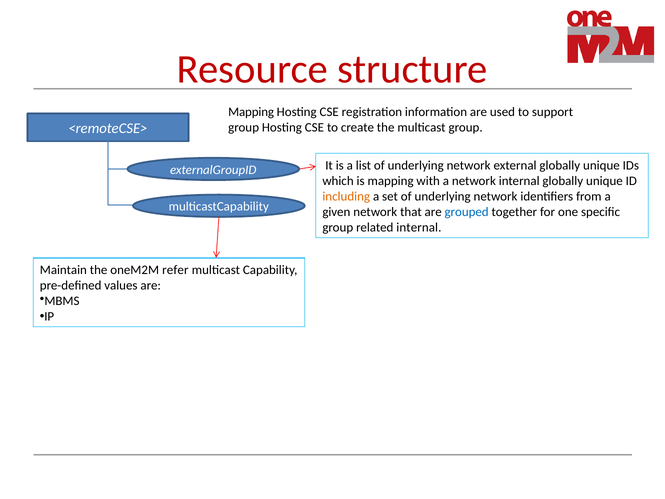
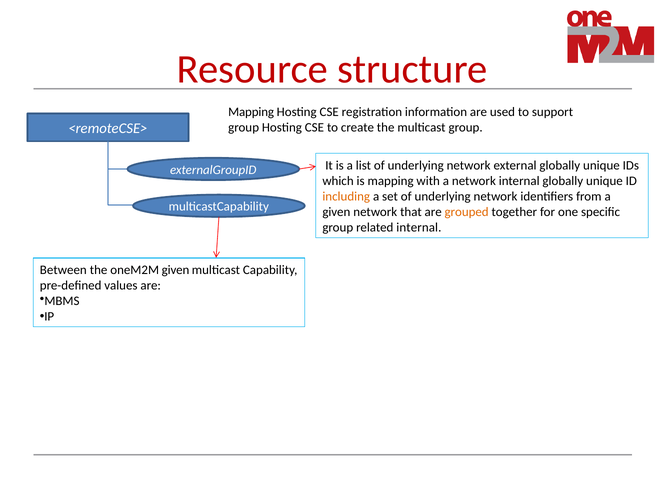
grouped colour: blue -> orange
Maintain: Maintain -> Between
oneM2M refer: refer -> given
